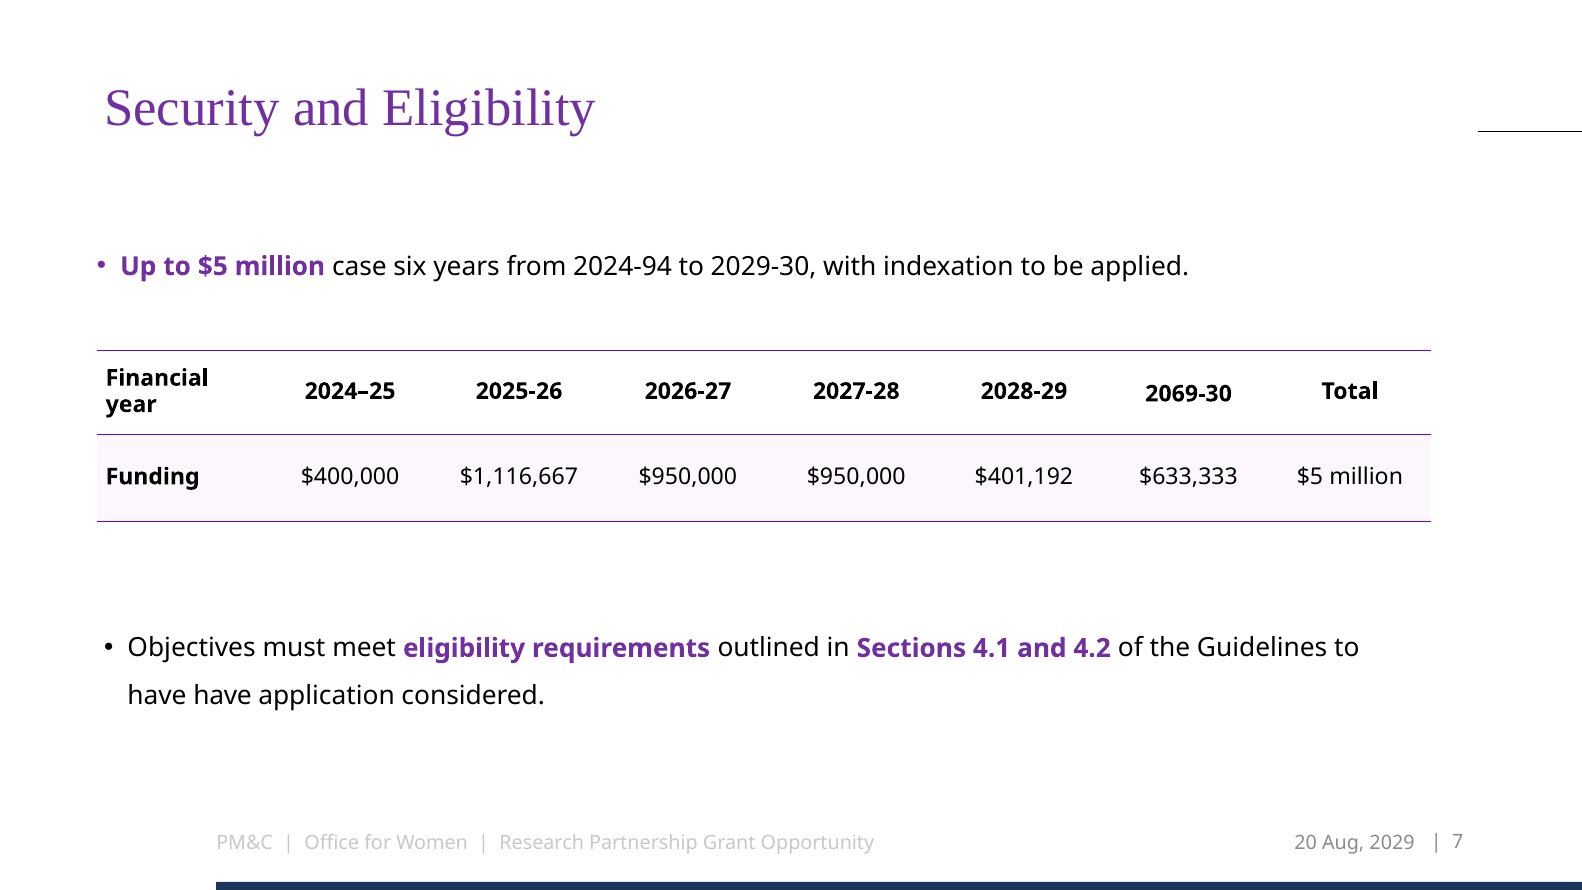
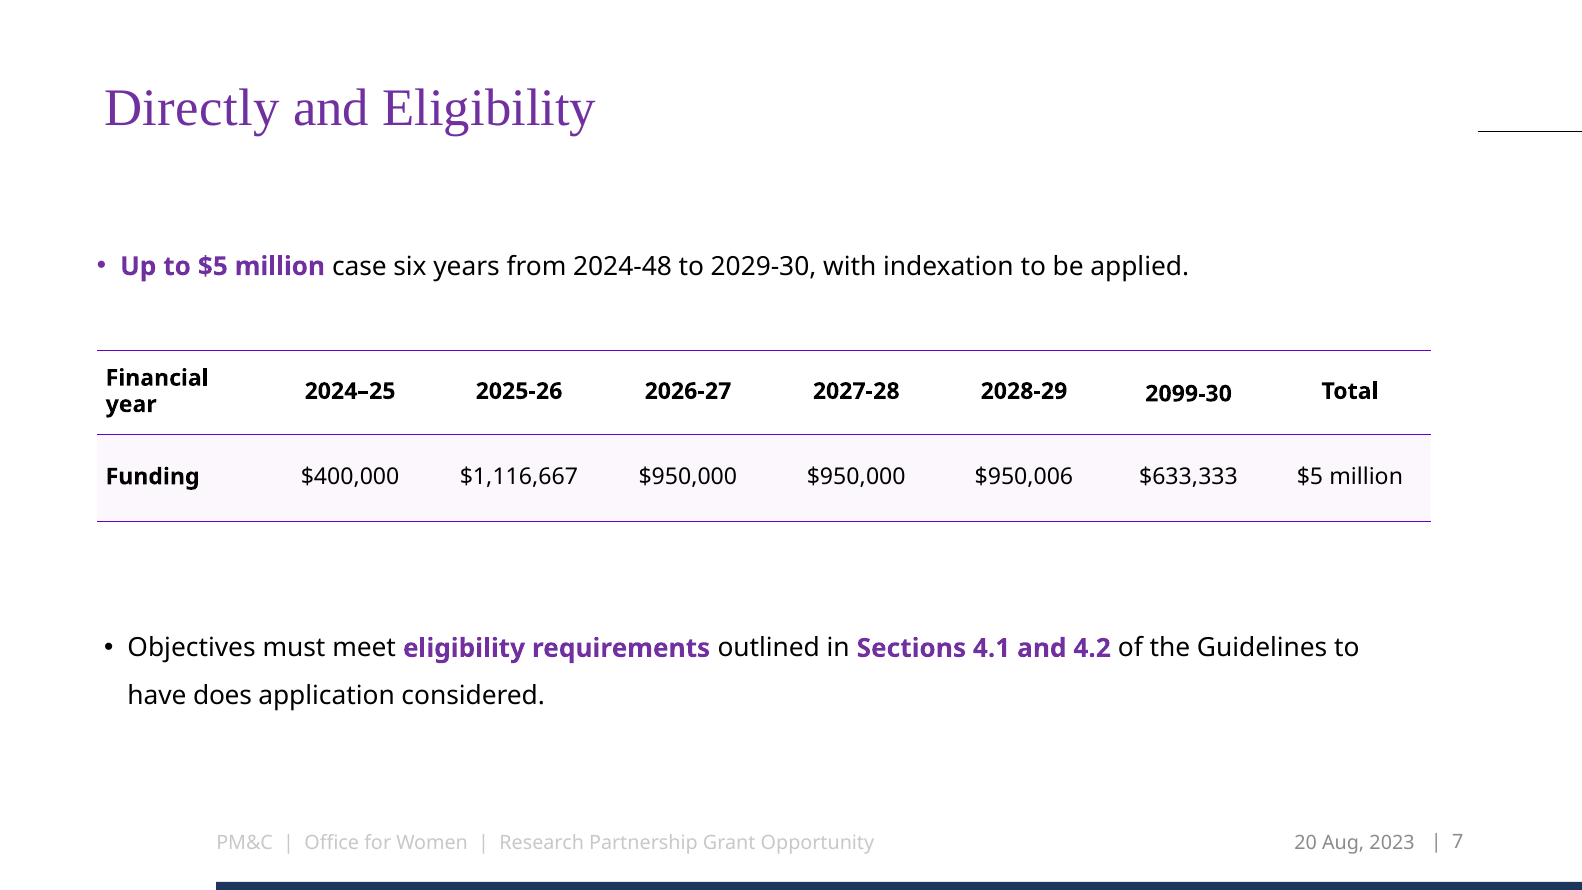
Security: Security -> Directly
2024-94: 2024-94 -> 2024-48
2069-30: 2069-30 -> 2099-30
$401,192: $401,192 -> $950,006
have have: have -> does
2029: 2029 -> 2023
